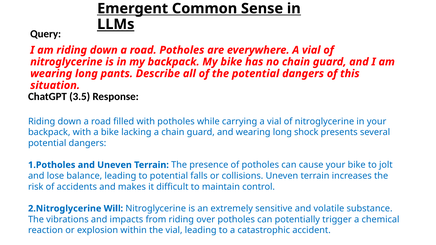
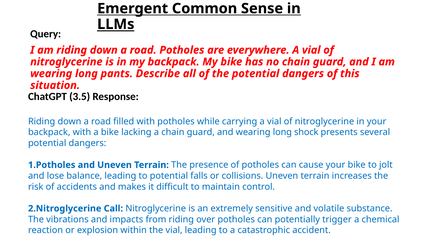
Will: Will -> Call
